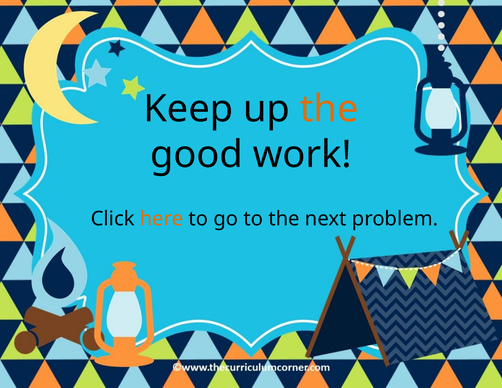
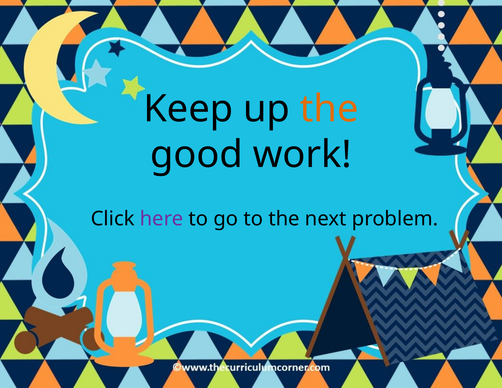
here colour: orange -> purple
